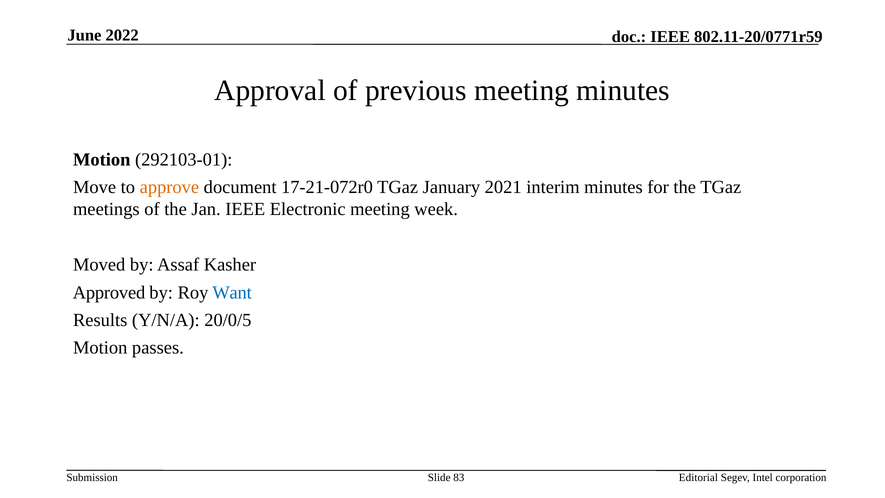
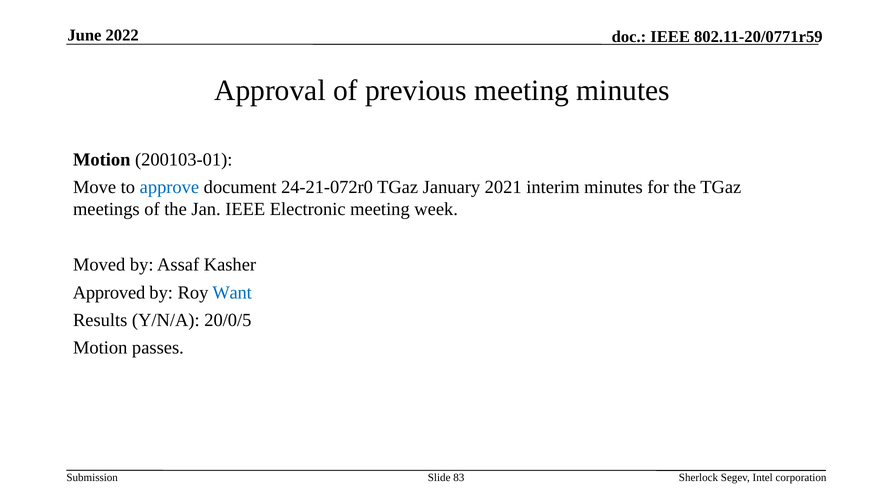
292103-01: 292103-01 -> 200103-01
approve colour: orange -> blue
17-21-072r0: 17-21-072r0 -> 24-21-072r0
Editorial: Editorial -> Sherlock
